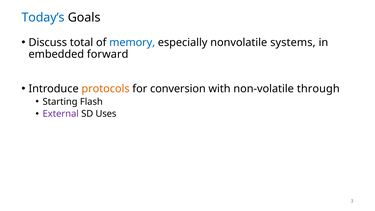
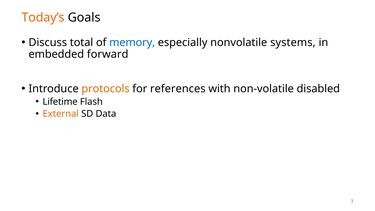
Today’s colour: blue -> orange
conversion: conversion -> references
through: through -> disabled
Starting: Starting -> Lifetime
External colour: purple -> orange
Uses: Uses -> Data
